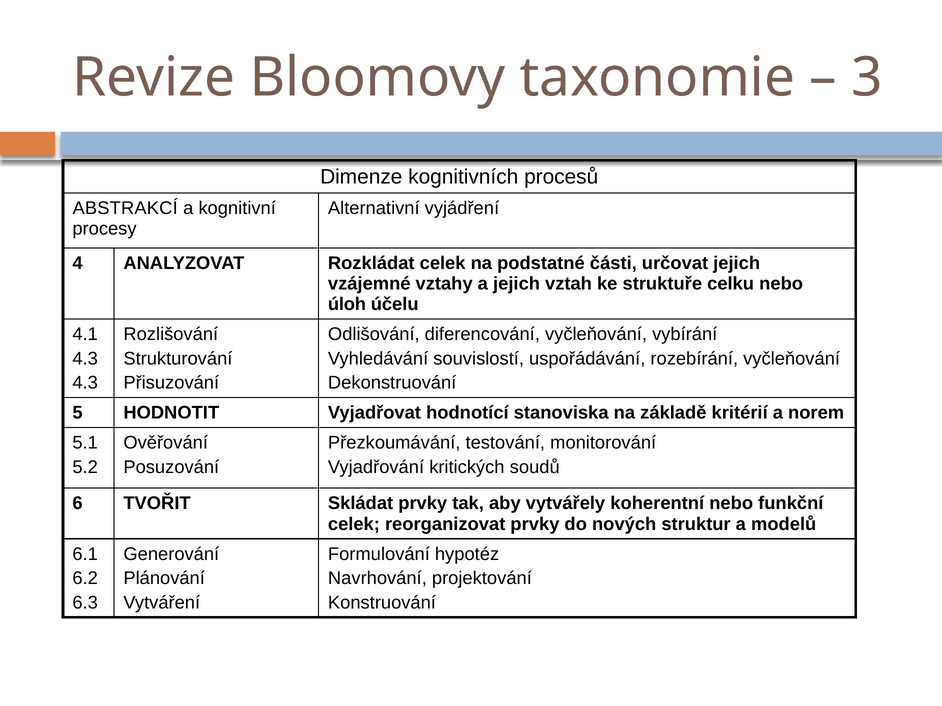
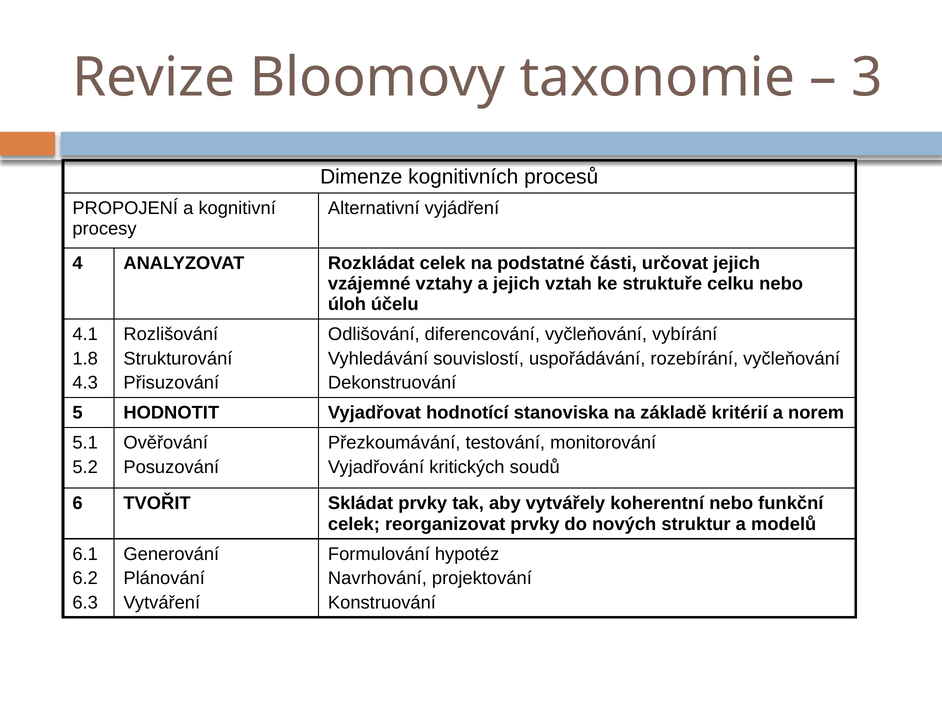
ABSTRAKCÍ: ABSTRAKCÍ -> PROPOJENÍ
4.3 at (85, 359): 4.3 -> 1.8
